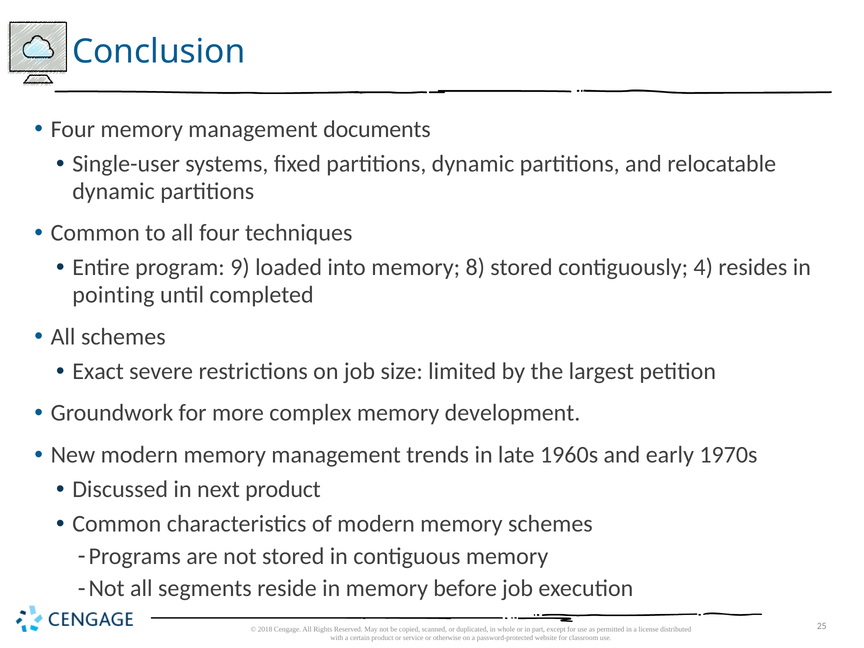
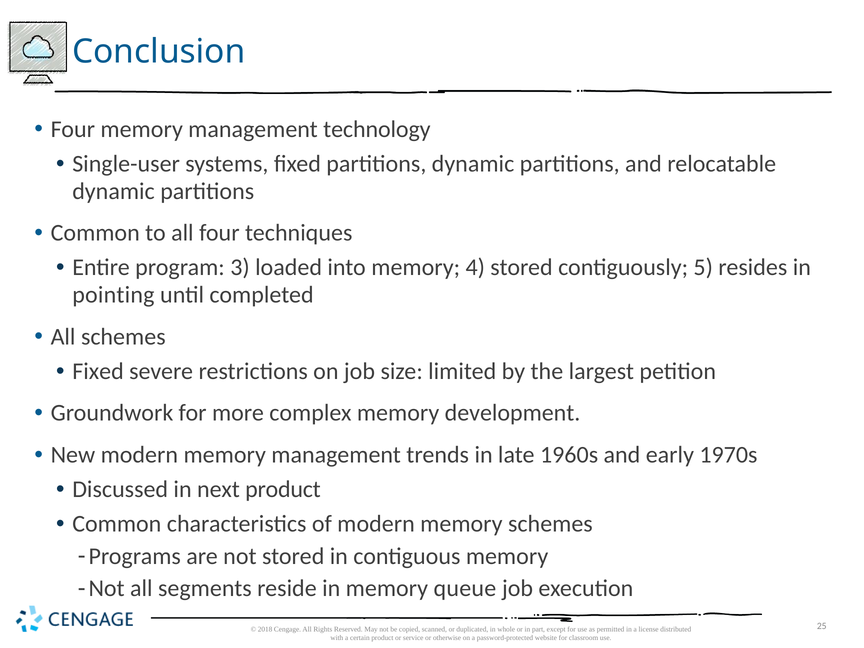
documents: documents -> technology
9: 9 -> 3
8: 8 -> 4
4: 4 -> 5
Exact at (98, 371): Exact -> Fixed
before: before -> queue
